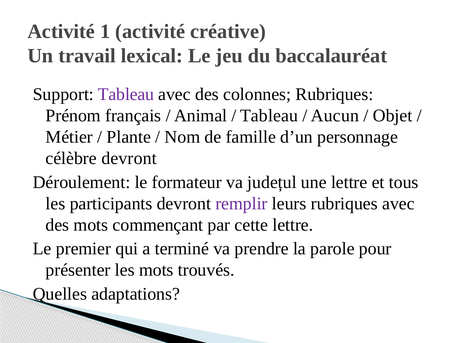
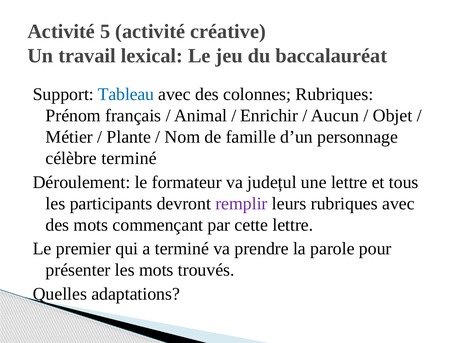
1: 1 -> 5
Tableau at (126, 94) colour: purple -> blue
Tableau at (269, 115): Tableau -> Enrichir
célèbre devront: devront -> terminé
